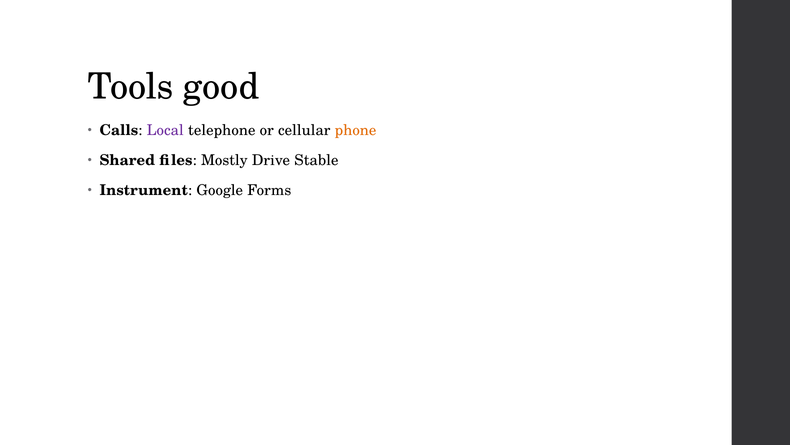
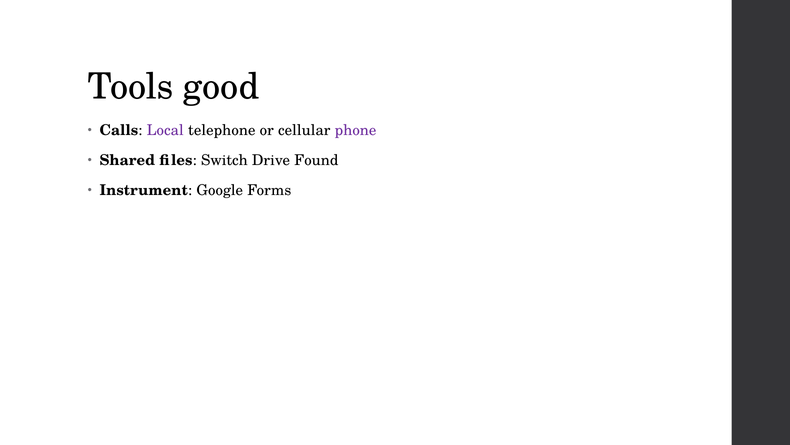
phone colour: orange -> purple
Mostly: Mostly -> Switch
Stable: Stable -> Found
